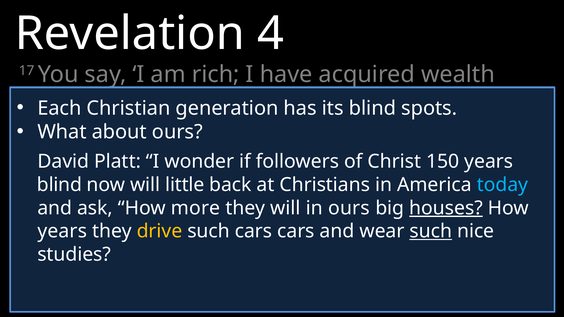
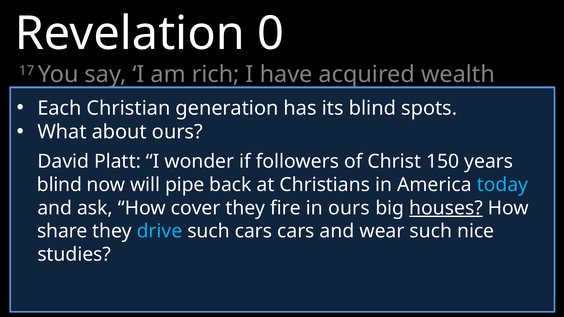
4: 4 -> 0
little: little -> pipe
more: more -> cover
they will: will -> fire
years at (62, 231): years -> share
drive colour: yellow -> light blue
such at (431, 231) underline: present -> none
